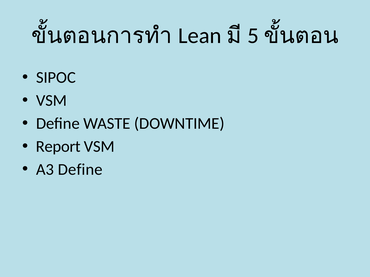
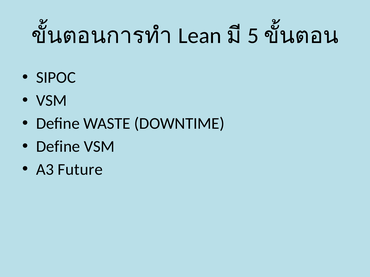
Report at (58, 147): Report -> Define
A3 Define: Define -> Future
